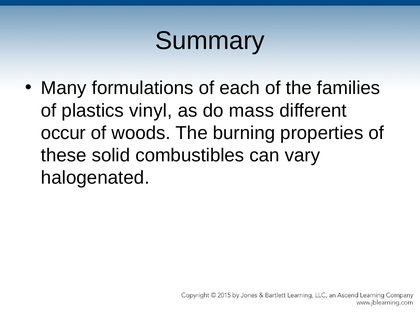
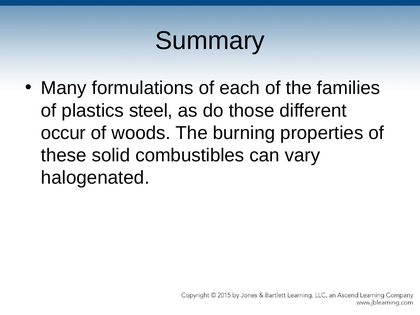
vinyl: vinyl -> steel
mass: mass -> those
